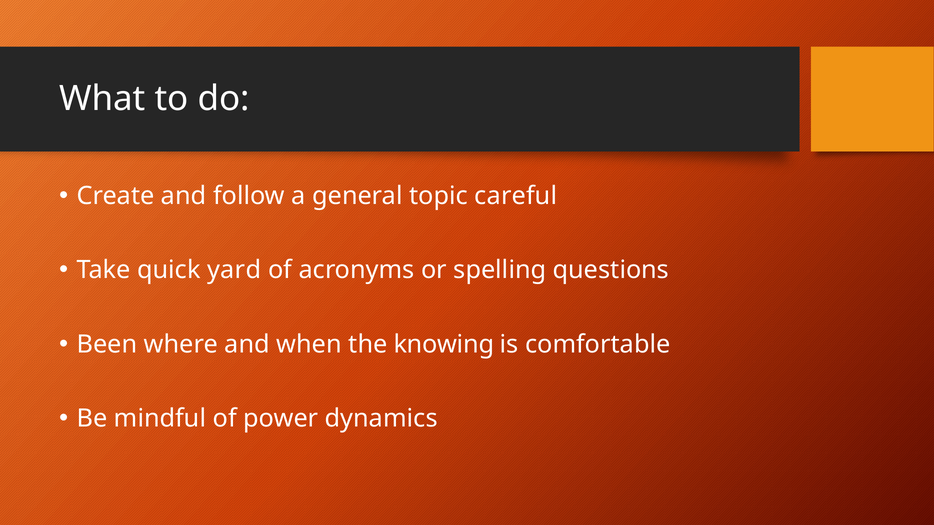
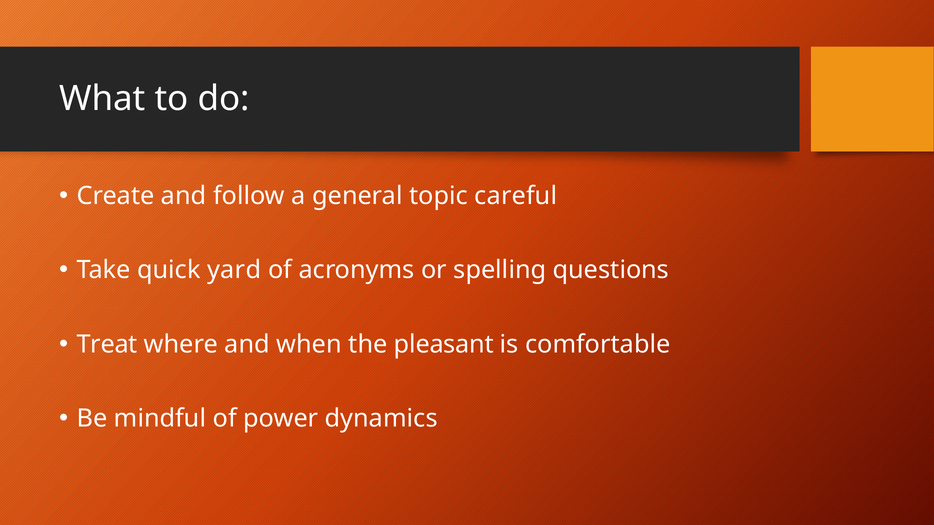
Been: Been -> Treat
knowing: knowing -> pleasant
